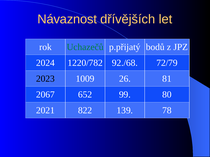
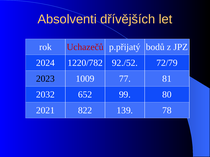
Návaznost: Návaznost -> Absolventi
Uchazečů colour: green -> red
92./68: 92./68 -> 92./52
26: 26 -> 77
2067: 2067 -> 2032
